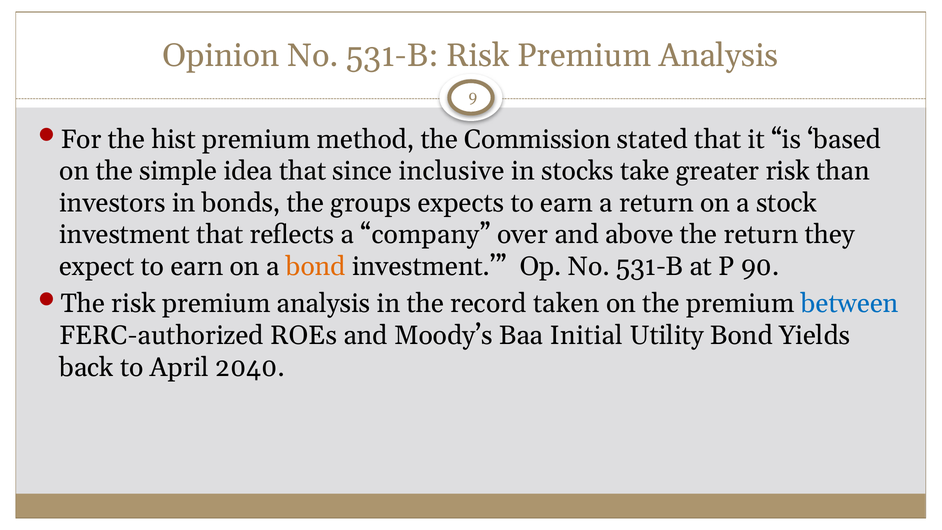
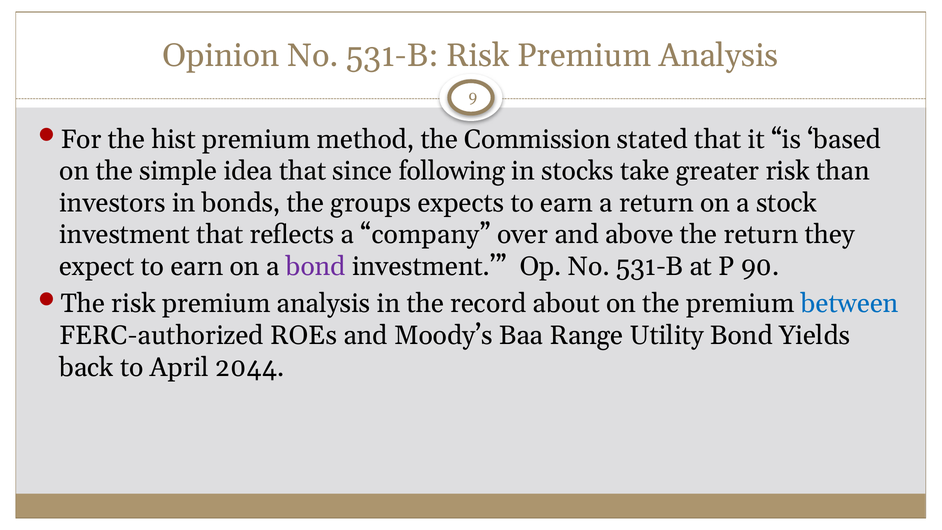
inclusive: inclusive -> following
bond at (316, 267) colour: orange -> purple
taken: taken -> about
Initial: Initial -> Range
2040: 2040 -> 2044
